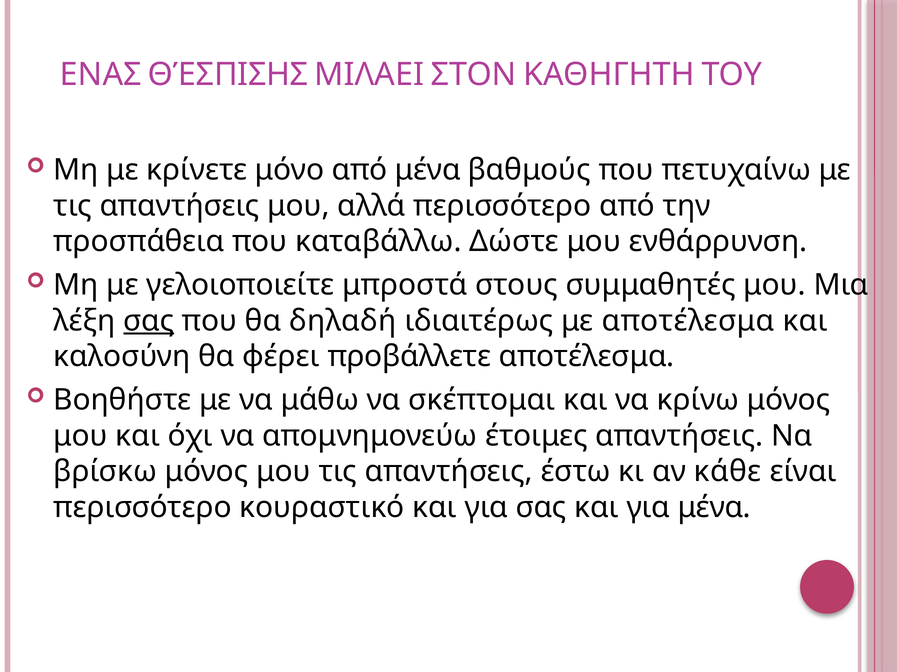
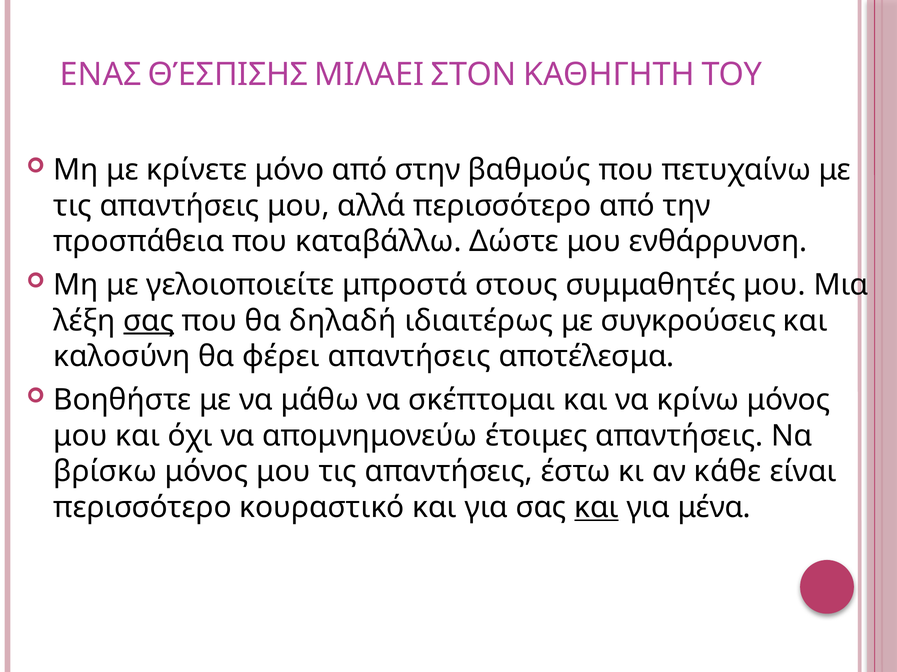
από μένα: μένα -> στην
με αποτέλεσμα: αποτέλεσμα -> συγκρούσεις
φέρει προβάλλετε: προβάλλετε -> απαντήσεις
και at (597, 508) underline: none -> present
